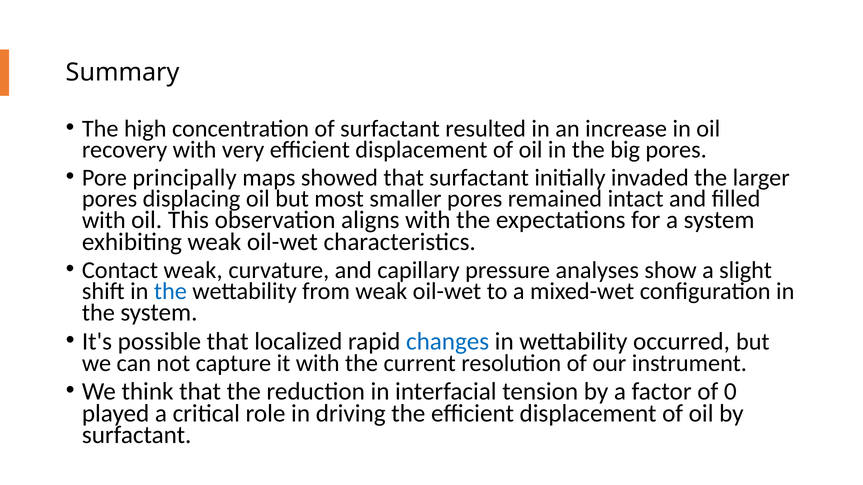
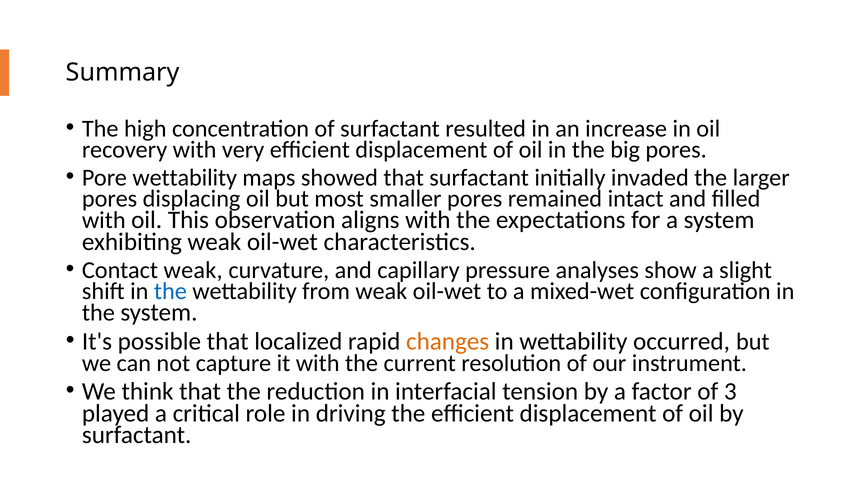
Pore principally: principally -> wettability
changes colour: blue -> orange
0: 0 -> 3
